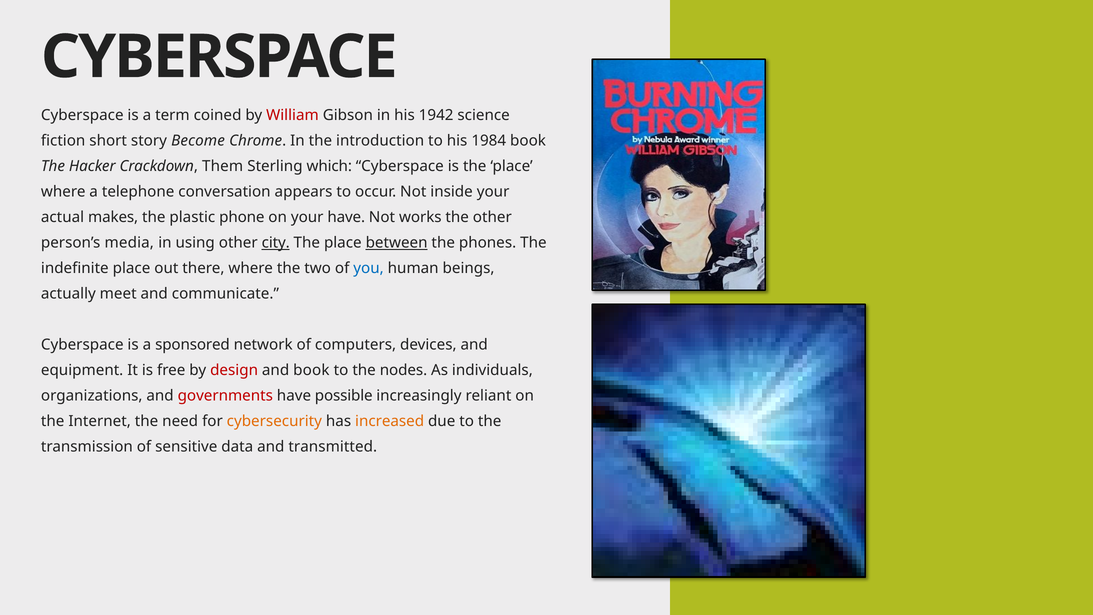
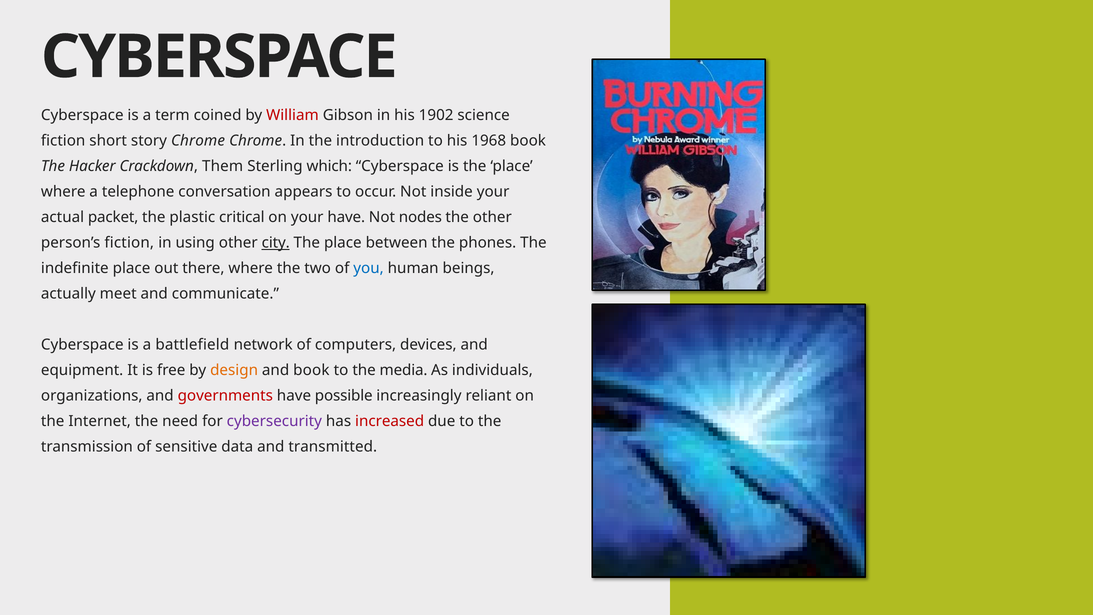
1942: 1942 -> 1902
story Become: Become -> Chrome
1984: 1984 -> 1968
makes: makes -> packet
phone: phone -> critical
works: works -> nodes
person’s media: media -> fiction
between underline: present -> none
sponsored: sponsored -> battlefield
design colour: red -> orange
nodes: nodes -> media
cybersecurity colour: orange -> purple
increased colour: orange -> red
